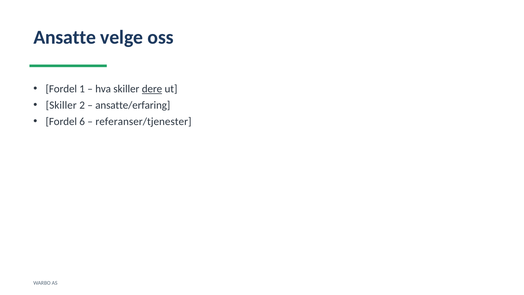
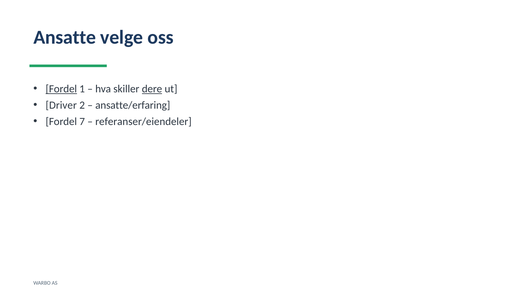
Fordel at (61, 89) underline: none -> present
Skiller at (61, 105): Skiller -> Driver
6: 6 -> 7
referanser/tjenester: referanser/tjenester -> referanser/eiendeler
